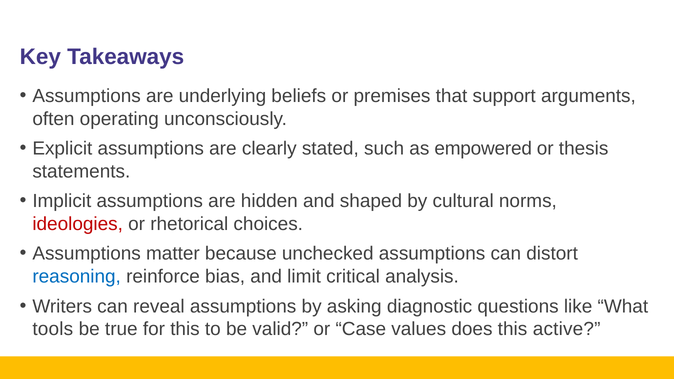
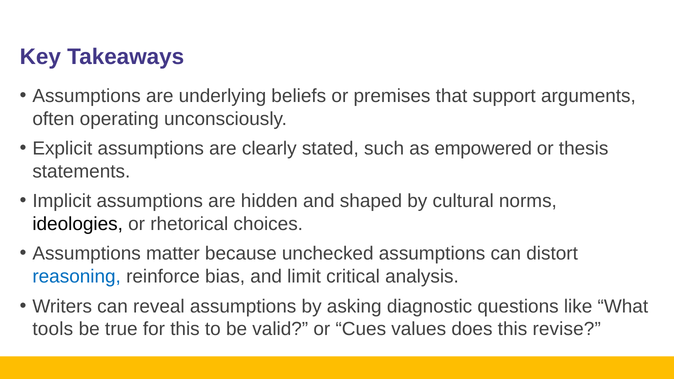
ideologies colour: red -> black
Case: Case -> Cues
active: active -> revise
